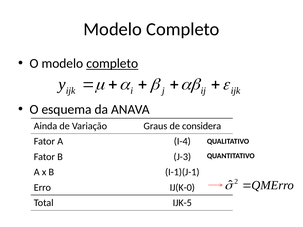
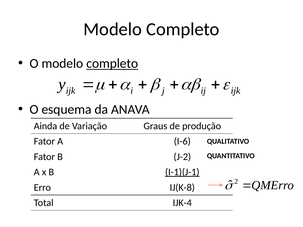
considera: considera -> produção
I-4: I-4 -> I-6
J-3: J-3 -> J-2
I-1)(J-1 underline: none -> present
IJ(K-0: IJ(K-0 -> IJ(K-8
IJK-5: IJK-5 -> IJK-4
